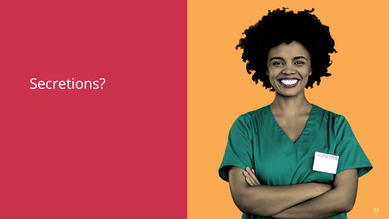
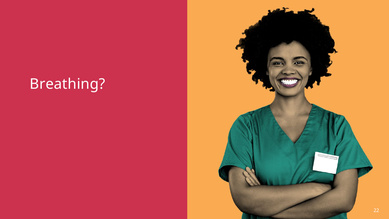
Secretions: Secretions -> Breathing
